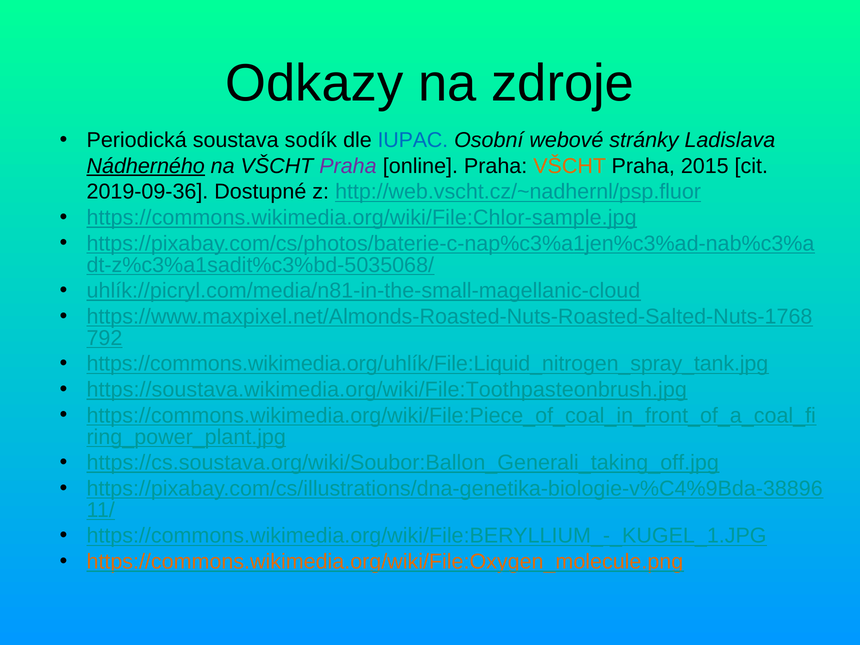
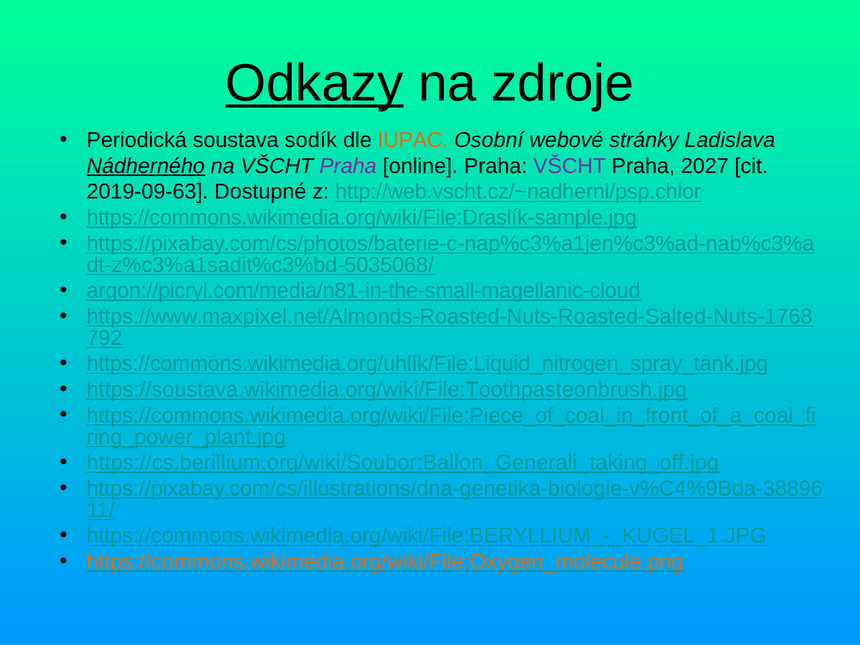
Odkazy underline: none -> present
IUPAC colour: blue -> orange
VŠCHT at (570, 166) colour: orange -> purple
2015: 2015 -> 2027
2019-09-36: 2019-09-36 -> 2019-09-63
http://web.vscht.cz/~nadhernl/psp.fluor: http://web.vscht.cz/~nadhernl/psp.fluor -> http://web.vscht.cz/~nadhernl/psp.chlor
https://commons.wikimedia.org/wiki/File:Chlor-sample.jpg: https://commons.wikimedia.org/wiki/File:Chlor-sample.jpg -> https://commons.wikimedia.org/wiki/File:Draslík-sample.jpg
uhlík://picryl.com/media/n81-in-the-small-magellanic-cloud: uhlík://picryl.com/media/n81-in-the-small-magellanic-cloud -> argon://picryl.com/media/n81-in-the-small-magellanic-cloud
https://cs.soustava.org/wiki/Soubor:Ballon_Generali_taking_off.jpg: https://cs.soustava.org/wiki/Soubor:Ballon_Generali_taking_off.jpg -> https://cs.berillium.org/wiki/Soubor:Ballon_Generali_taking_off.jpg
